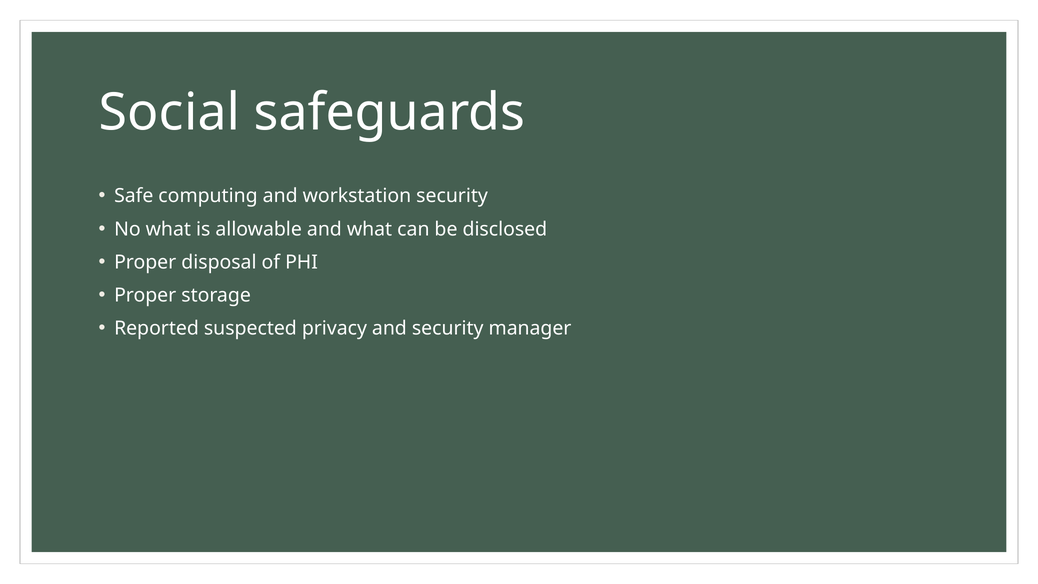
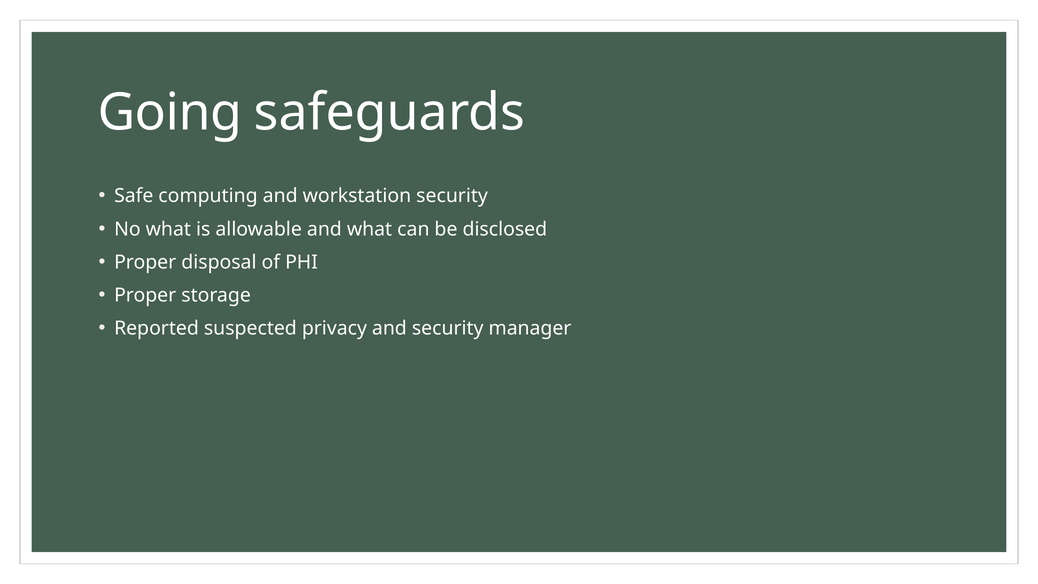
Social: Social -> Going
